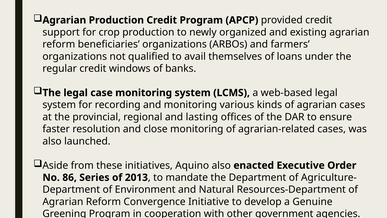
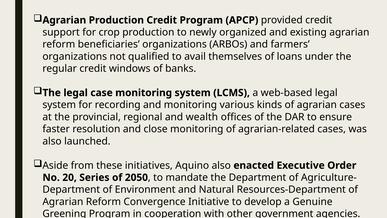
lasting: lasting -> wealth
86: 86 -> 20
2013: 2013 -> 2050
